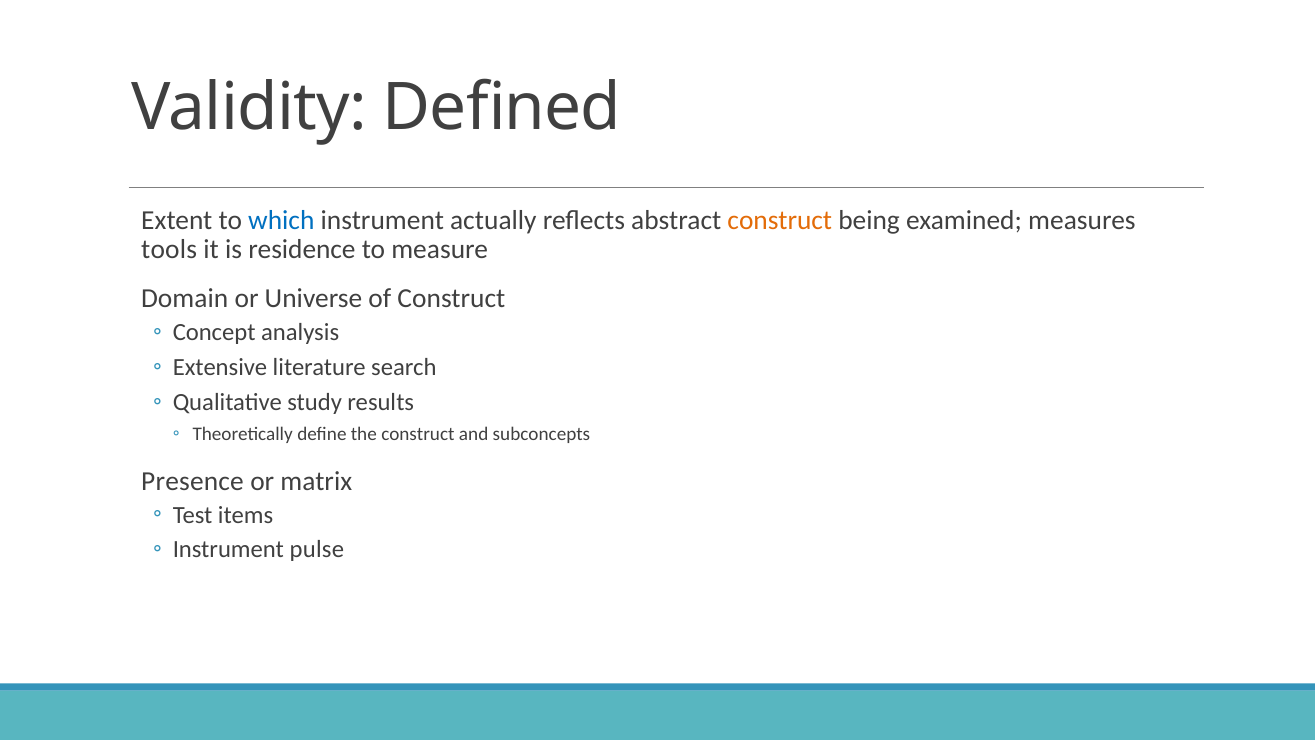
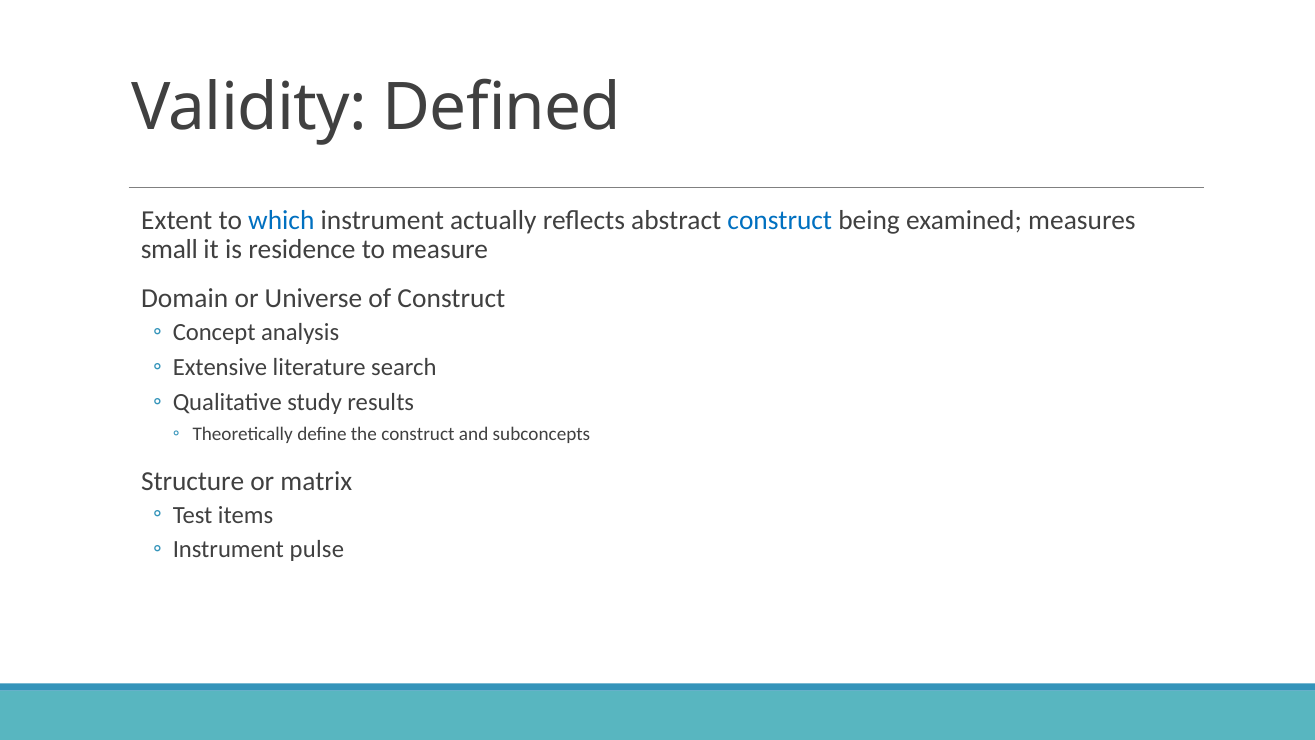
construct at (780, 220) colour: orange -> blue
tools: tools -> small
Presence: Presence -> Structure
